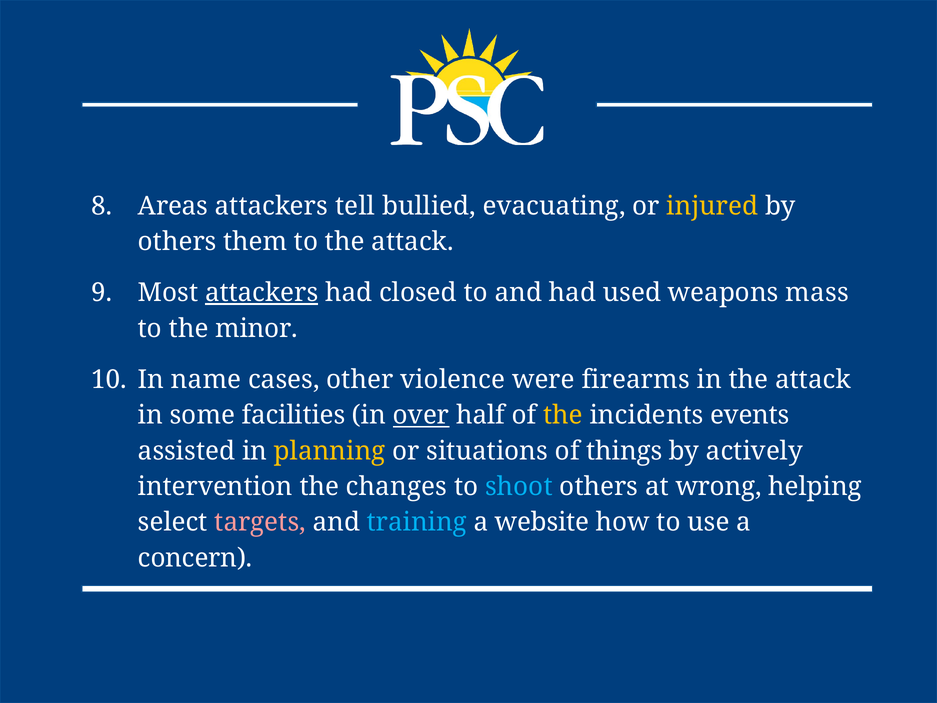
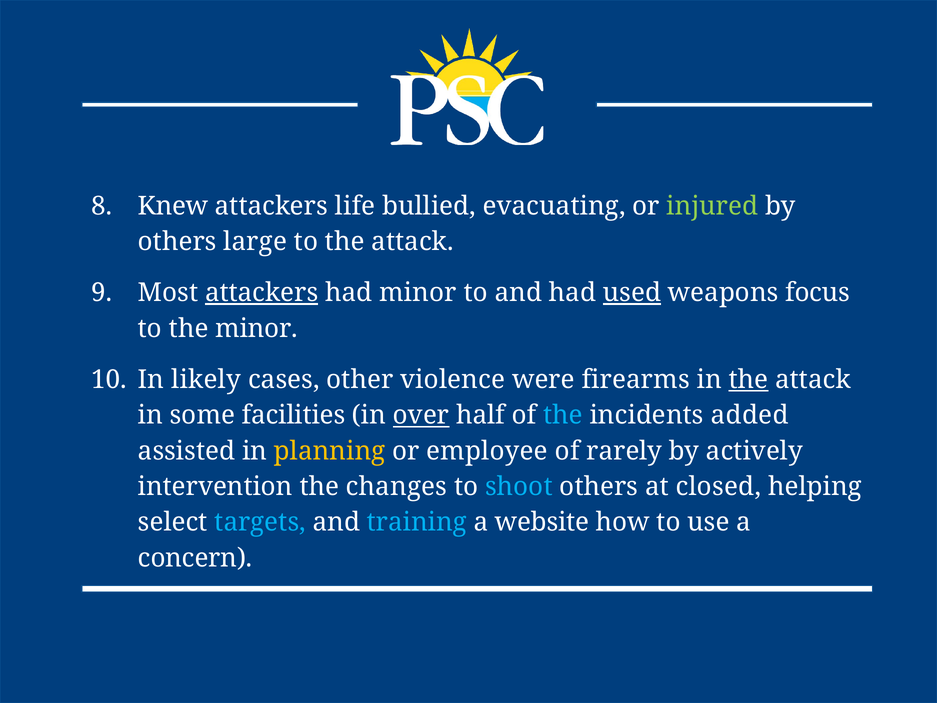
Areas: Areas -> Knew
tell: tell -> life
injured colour: yellow -> light green
them: them -> large
had closed: closed -> minor
used underline: none -> present
mass: mass -> focus
name: name -> likely
the at (748, 380) underline: none -> present
the at (563, 415) colour: yellow -> light blue
events: events -> added
situations: situations -> employee
things: things -> rarely
wrong: wrong -> closed
targets colour: pink -> light blue
